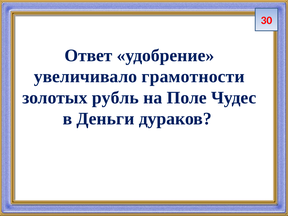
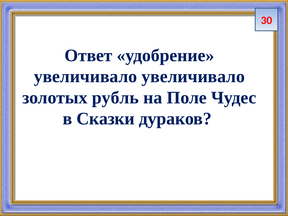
увеличивало грамотности: грамотности -> увеличивало
Деньги: Деньги -> Сказки
